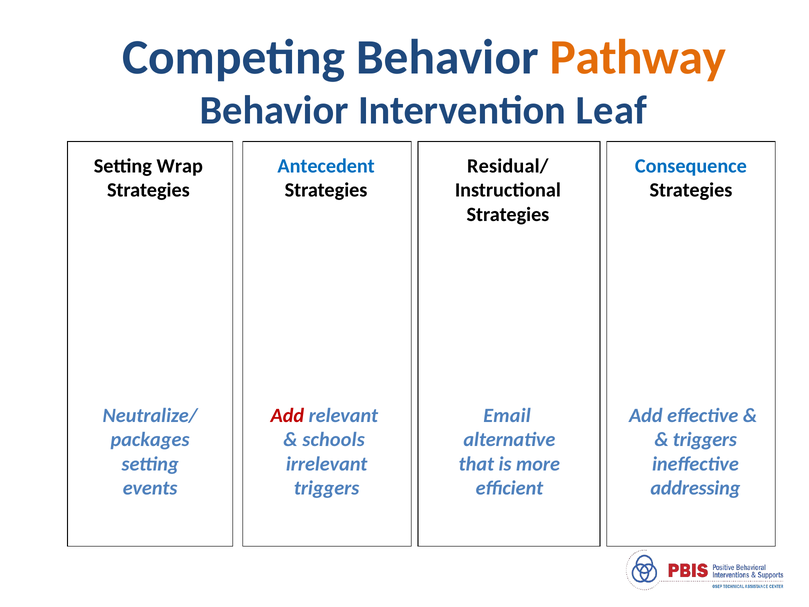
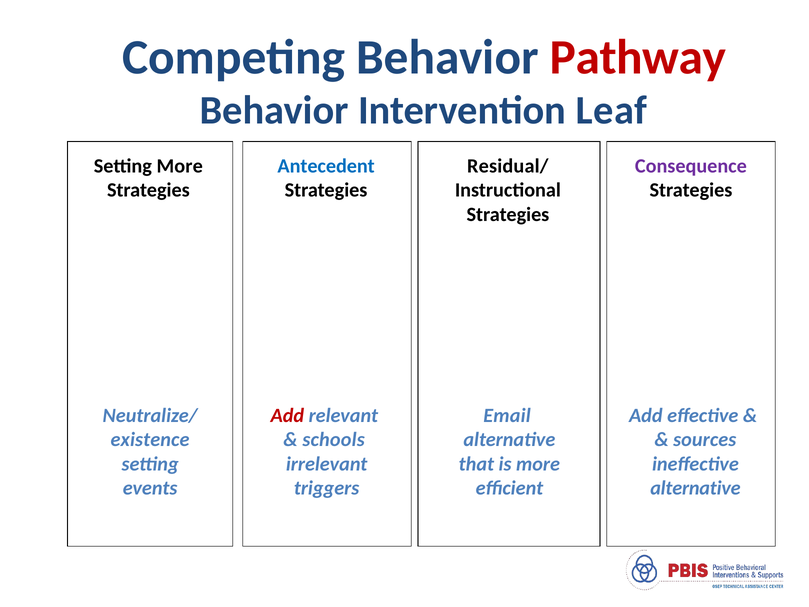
Pathway colour: orange -> red
Setting Wrap: Wrap -> More
Consequence colour: blue -> purple
packages: packages -> existence
triggers at (705, 440): triggers -> sources
addressing at (695, 488): addressing -> alternative
